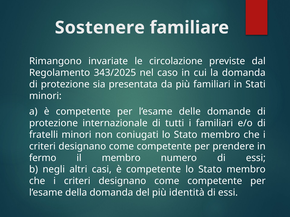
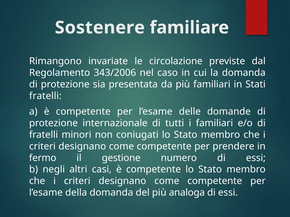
343/2025: 343/2025 -> 343/2006
minori at (45, 96): minori -> fratelli
il membro: membro -> gestione
identità: identità -> analoga
